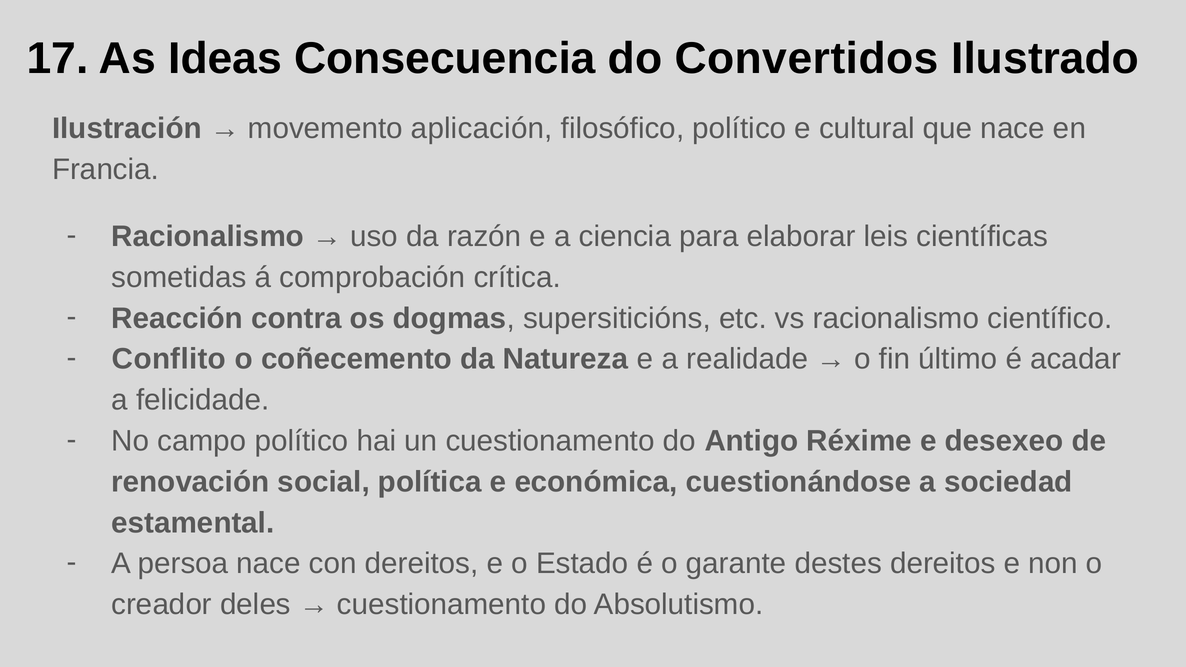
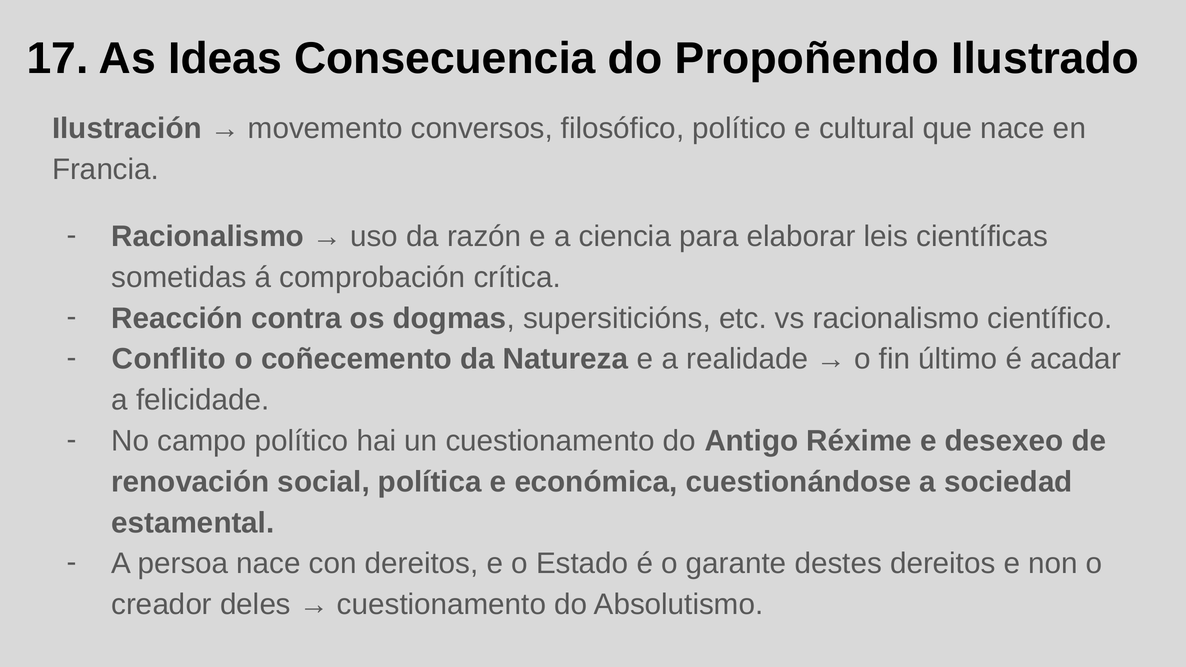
Convertidos: Convertidos -> Propoñendo
aplicación: aplicación -> conversos
